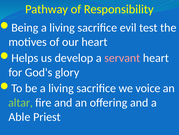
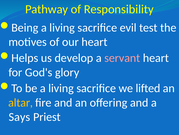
voice: voice -> lifted
altar colour: light green -> yellow
Able: Able -> Says
